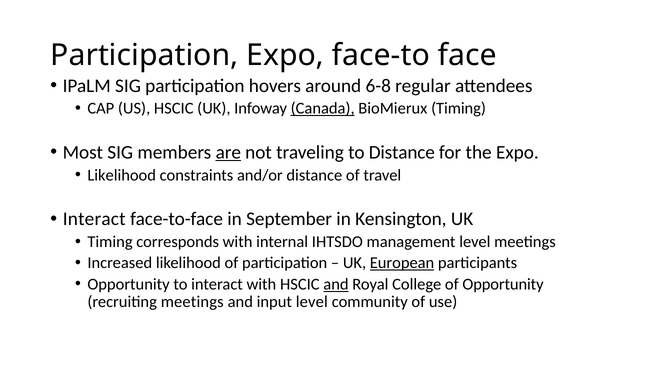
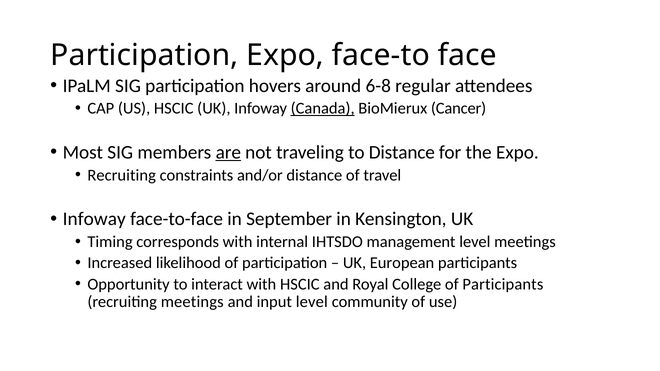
BioMierux Timing: Timing -> Cancer
Likelihood at (122, 175): Likelihood -> Recruiting
Interact at (94, 219): Interact -> Infoway
European underline: present -> none
and at (336, 284) underline: present -> none
of Opportunity: Opportunity -> Participants
